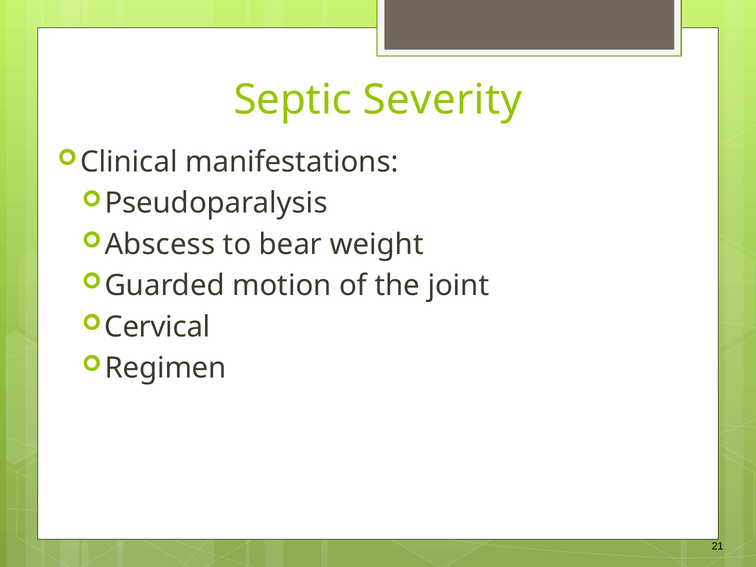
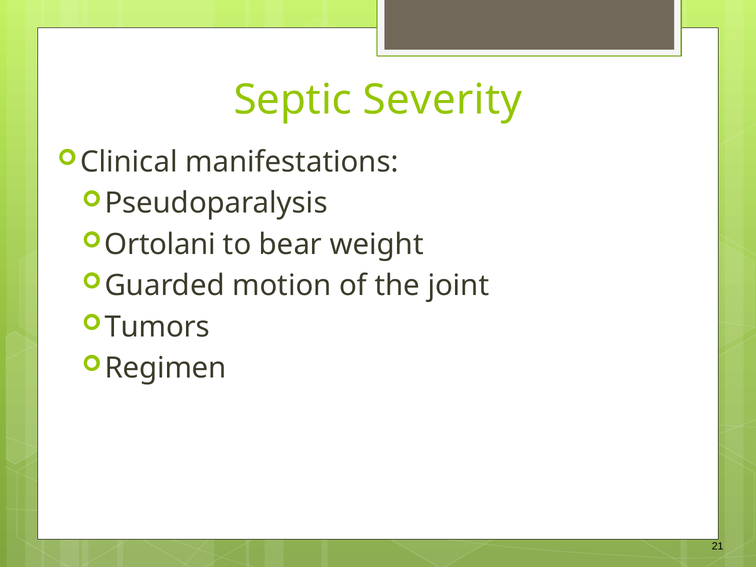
Abscess: Abscess -> Ortolani
Cervical: Cervical -> Tumors
